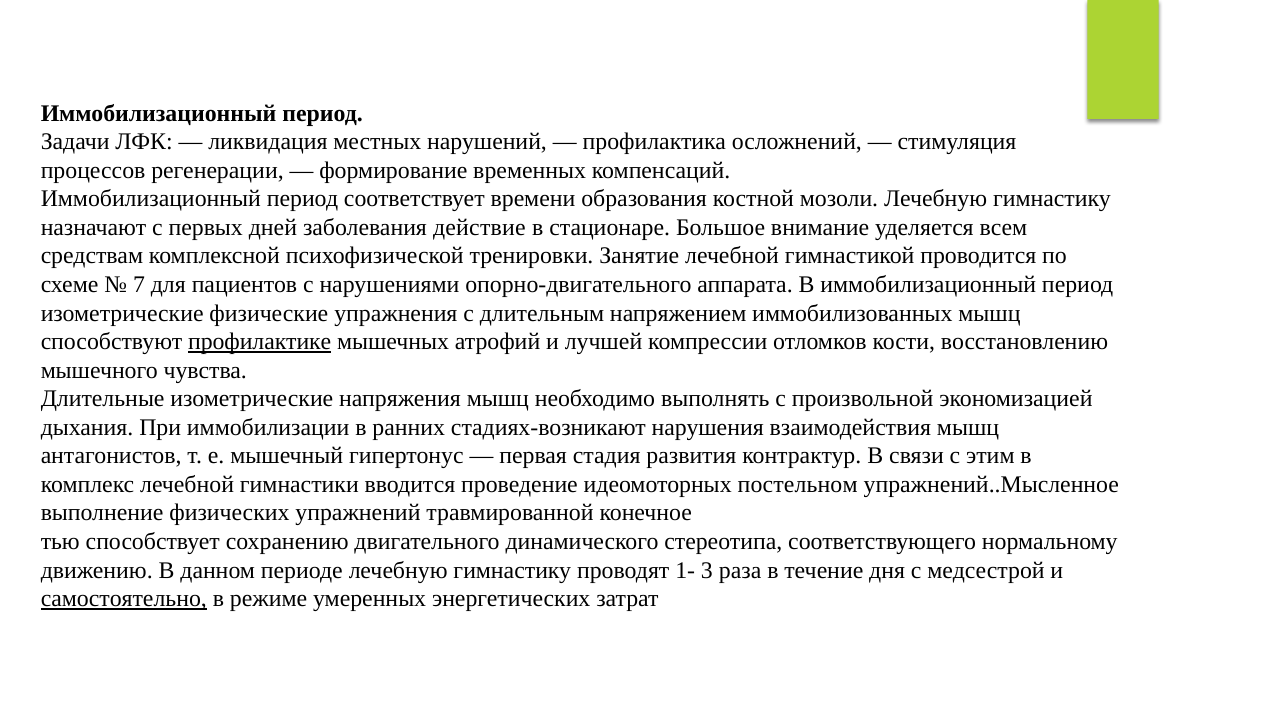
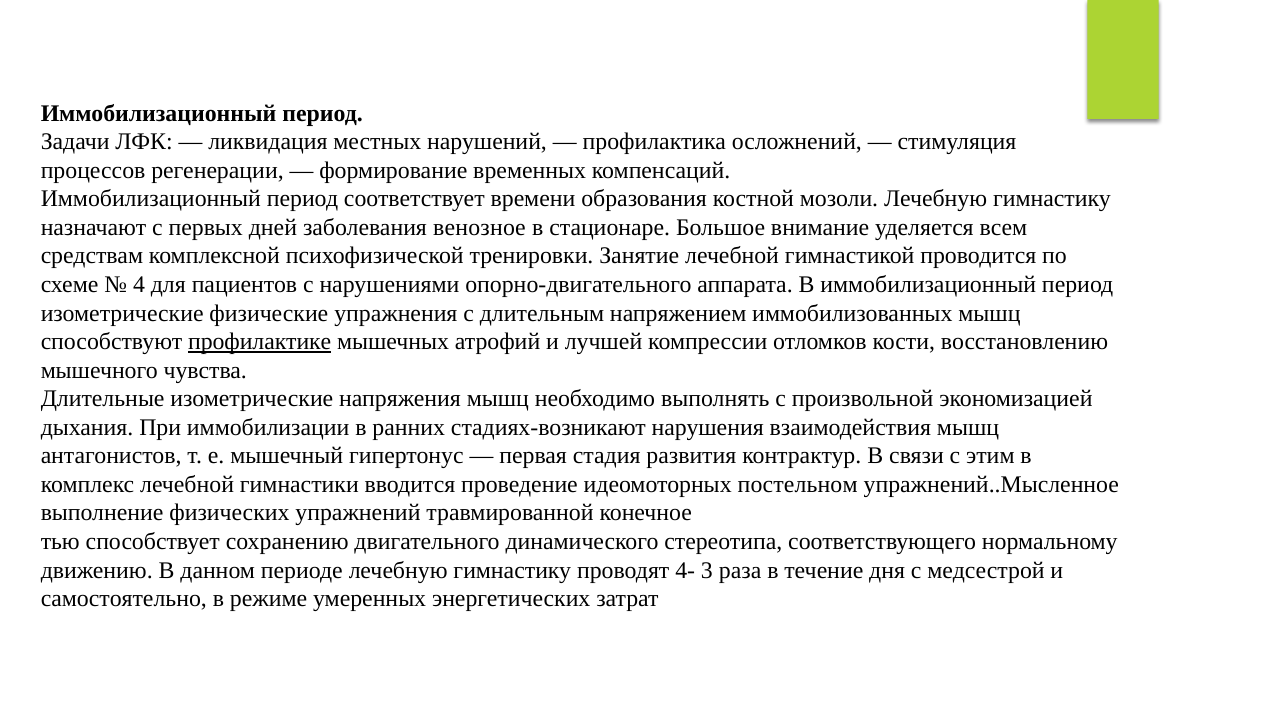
действие: действие -> венозное
7: 7 -> 4
1-: 1- -> 4-
самостоятельно underline: present -> none
